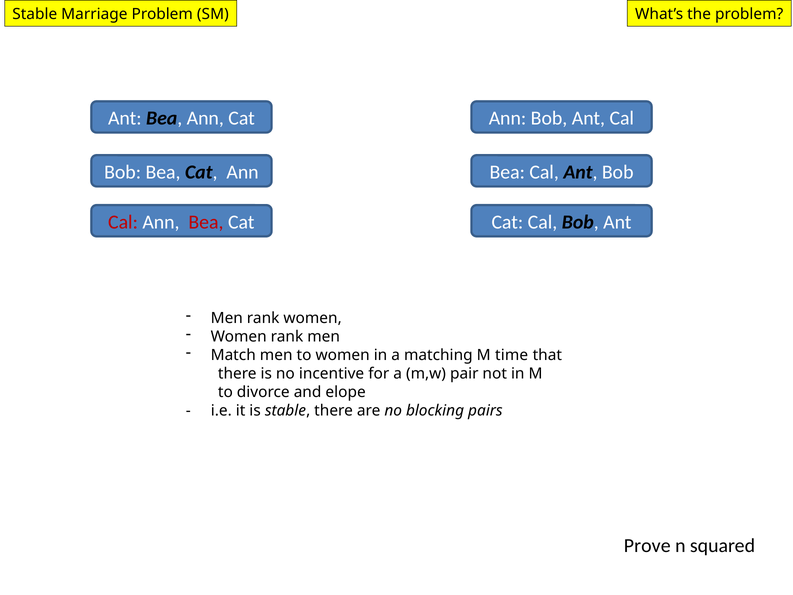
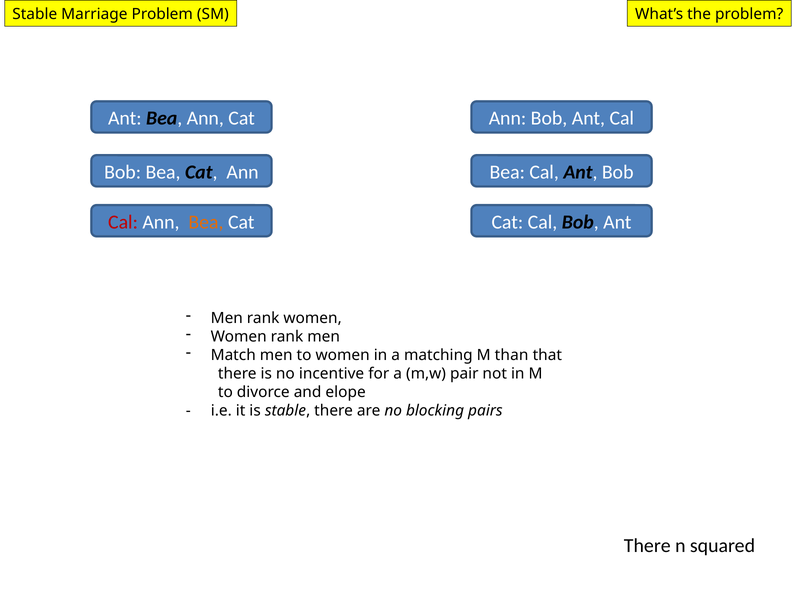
Bea at (206, 222) colour: red -> orange
time: time -> than
Prove at (647, 546): Prove -> There
